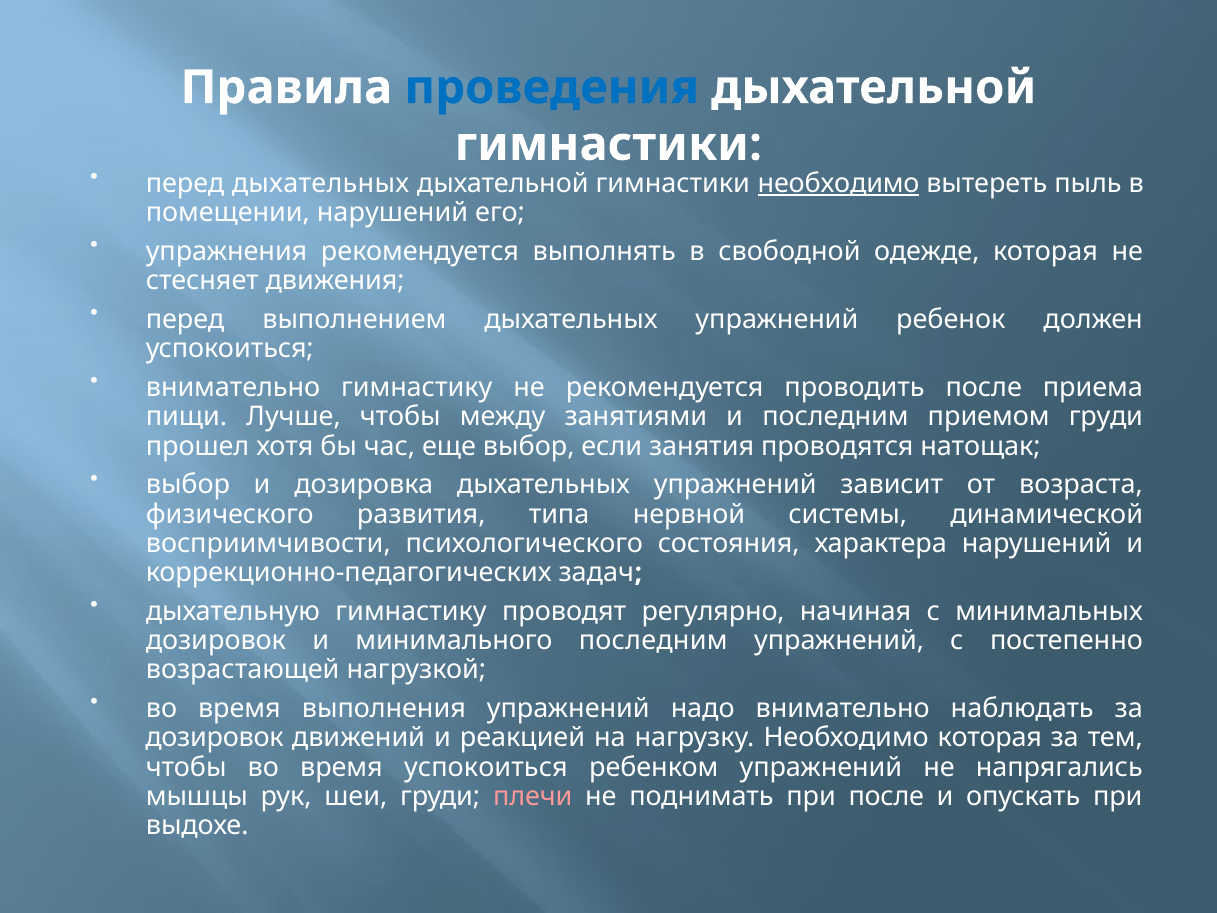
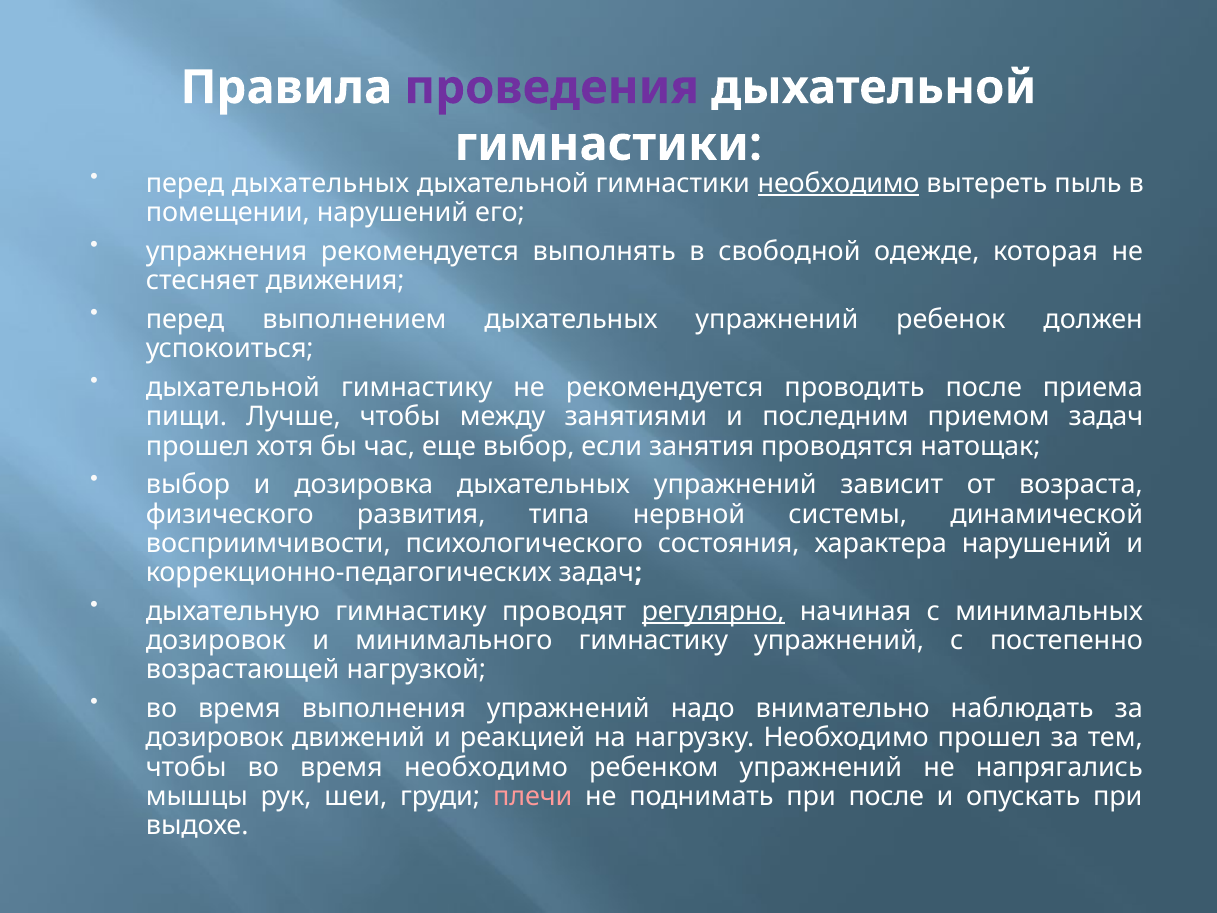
проведения colour: blue -> purple
внимательно at (233, 388): внимательно -> дыхательной
приемом груди: груди -> задач
регулярно underline: none -> present
минимального последним: последним -> гимнастику
Необходимо которая: которая -> прошел
время успокоиться: успокоиться -> необходимо
